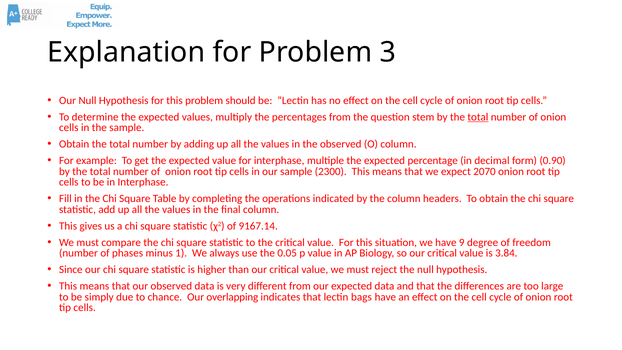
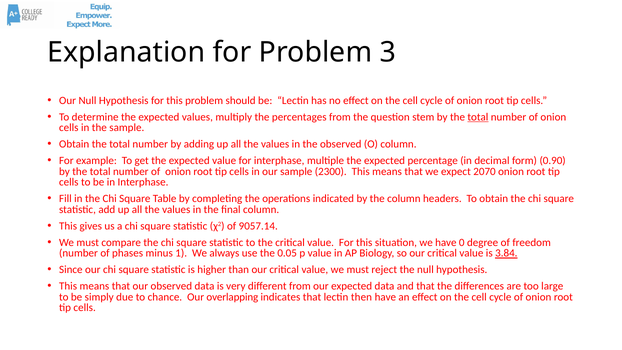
9167.14: 9167.14 -> 9057.14
9: 9 -> 0
3.84 underline: none -> present
bags: bags -> then
